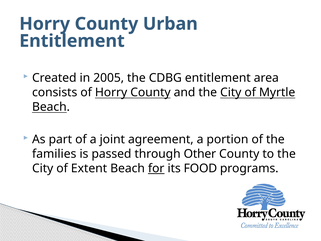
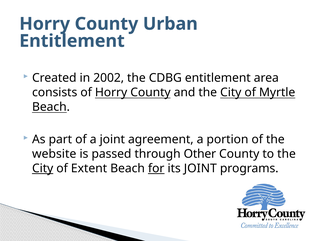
2005: 2005 -> 2002
families: families -> website
City at (43, 168) underline: none -> present
its FOOD: FOOD -> JOINT
